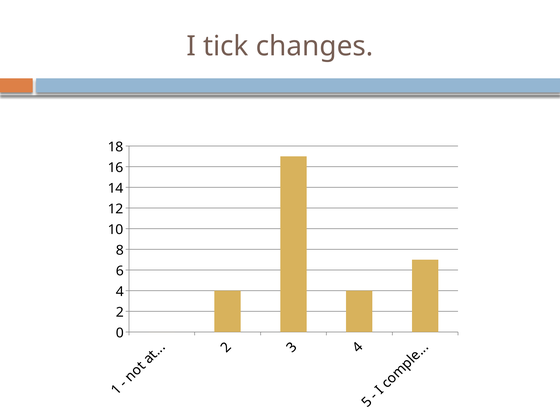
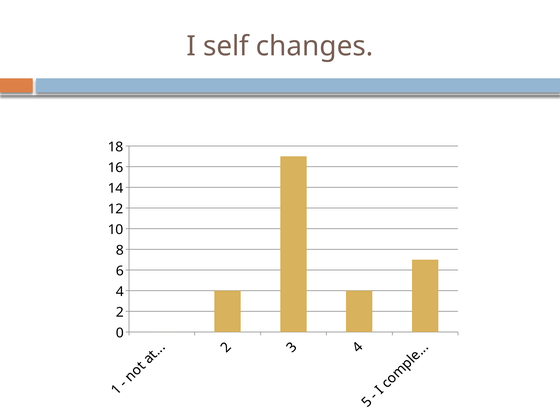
tick: tick -> self
